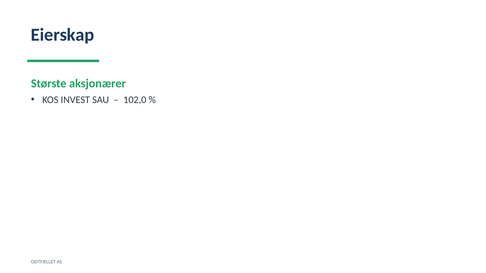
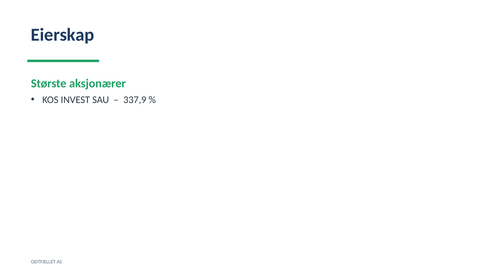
102,0: 102,0 -> 337,9
